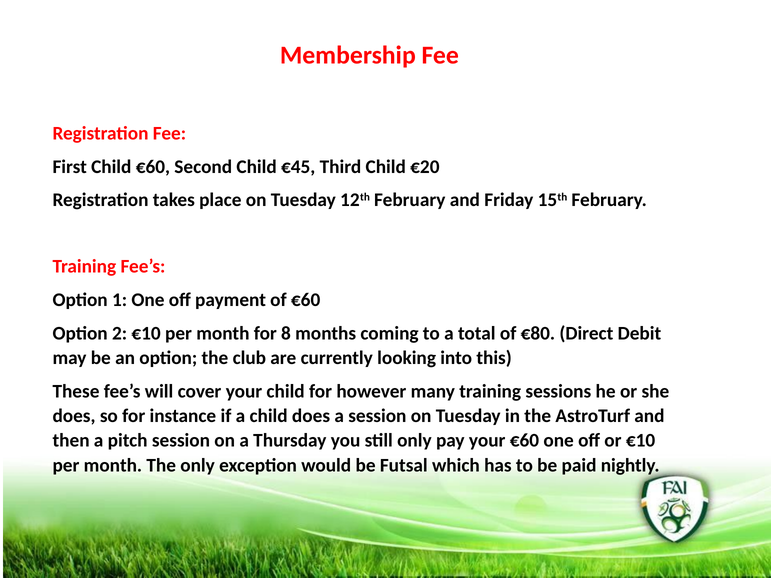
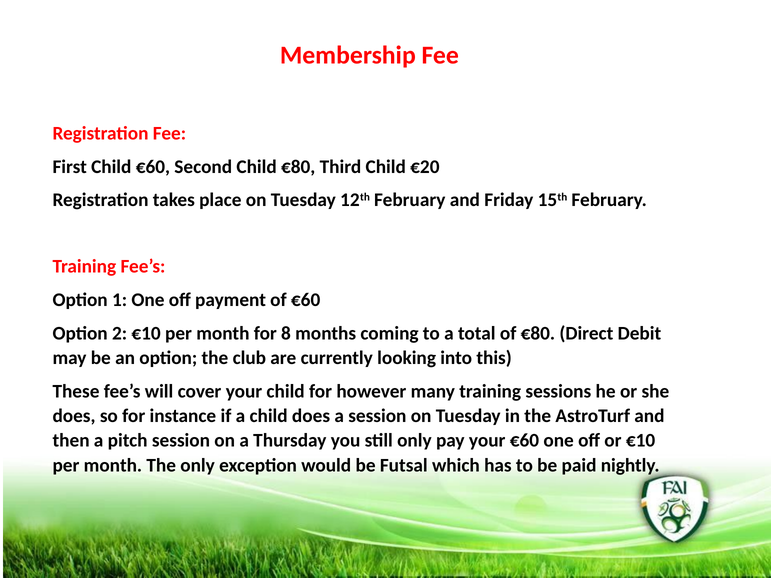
Child €45: €45 -> €80
